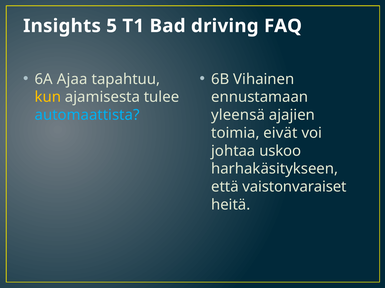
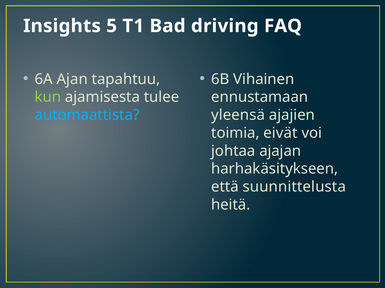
Ajaa: Ajaa -> Ajan
kun colour: yellow -> light green
uskoo: uskoo -> ajajan
vaistonvaraiset: vaistonvaraiset -> suunnittelusta
